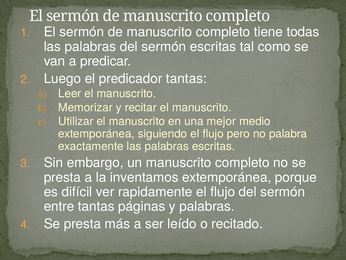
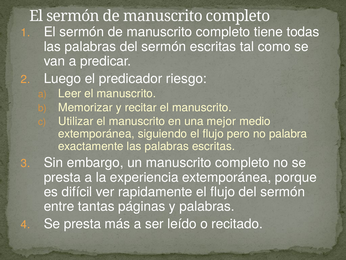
predicador tantas: tantas -> riesgo
inventamos: inventamos -> experiencia
